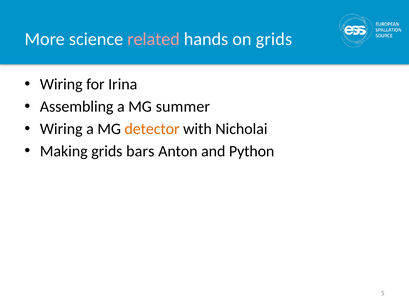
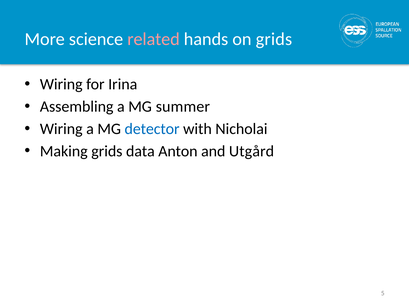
detector colour: orange -> blue
bars: bars -> data
Python: Python -> Utgård
